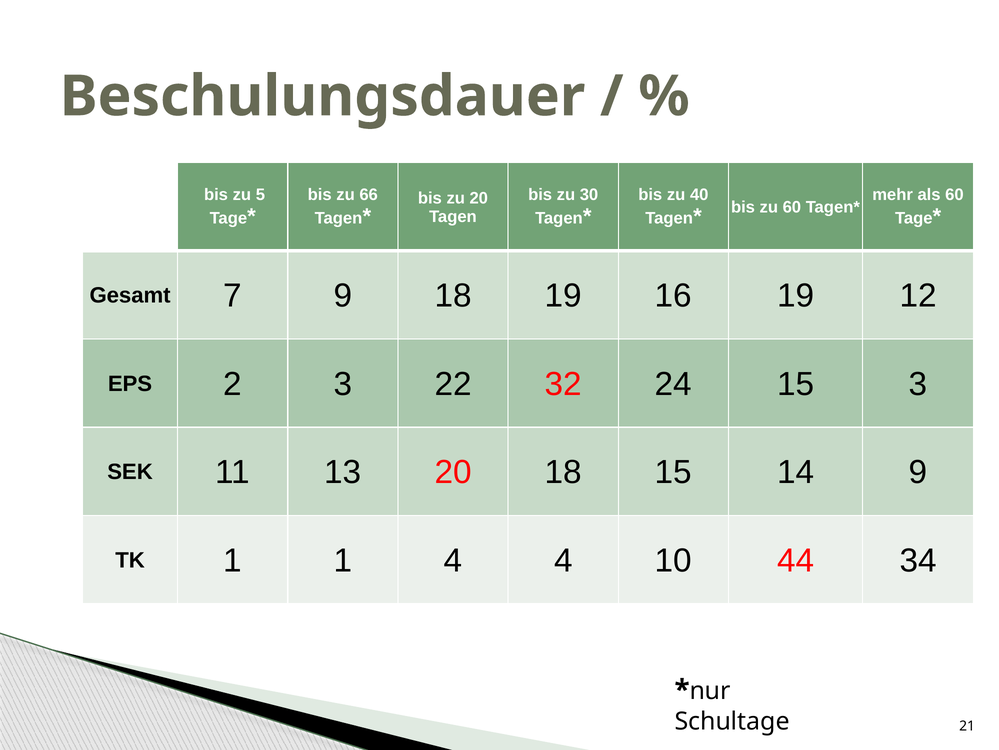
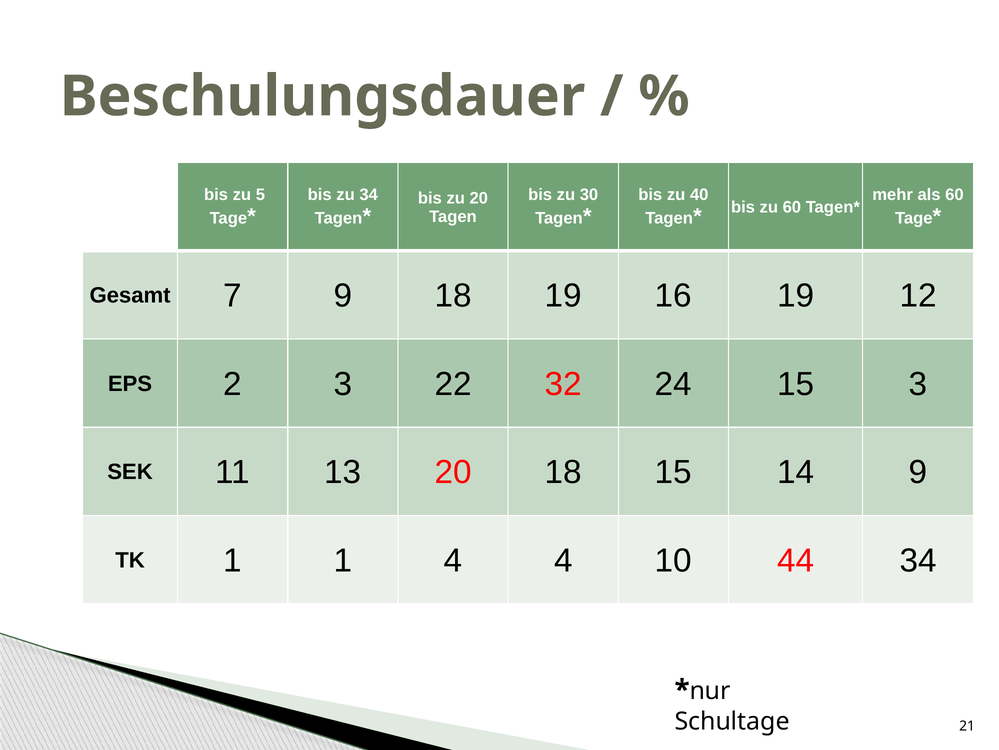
zu 66: 66 -> 34
